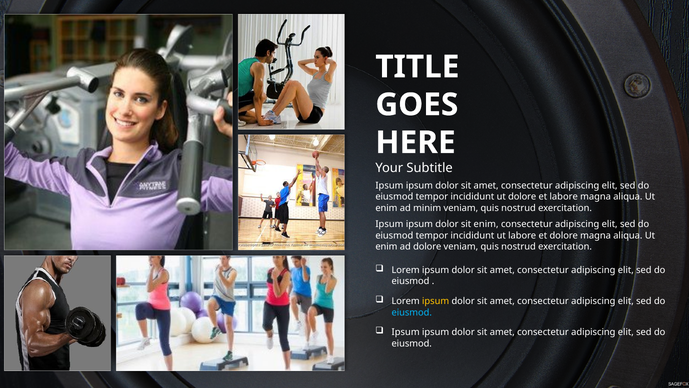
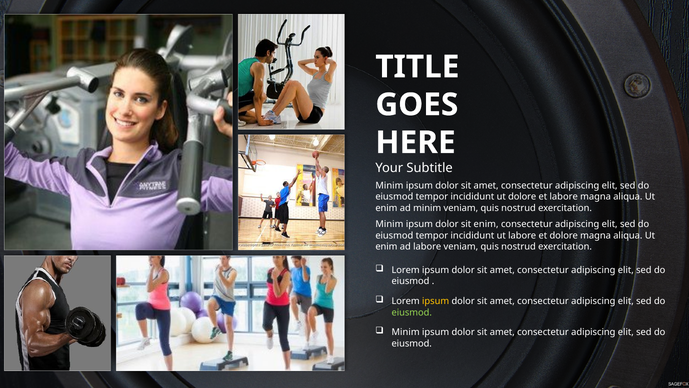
Ipsum at (389, 185): Ipsum -> Minim
Ipsum at (389, 224): Ipsum -> Minim
ad dolore: dolore -> labore
eiusmod at (412, 312) colour: light blue -> light green
Ipsum at (406, 332): Ipsum -> Minim
